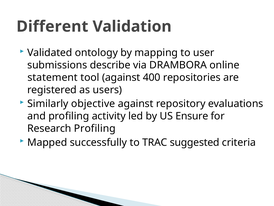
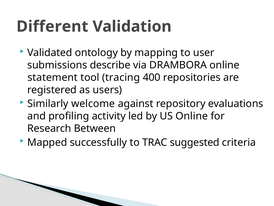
tool against: against -> tracing
objective: objective -> welcome
US Ensure: Ensure -> Online
Research Profiling: Profiling -> Between
